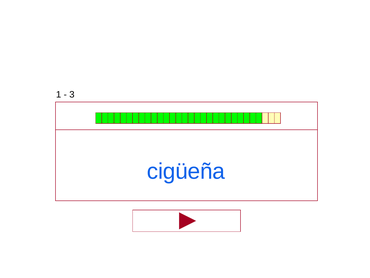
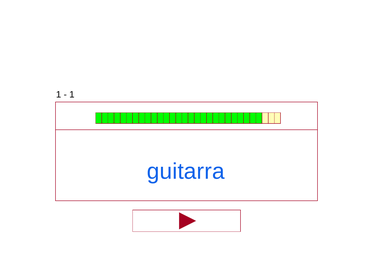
3 at (72, 94): 3 -> 1
cigüeña: cigüeña -> guitarra
